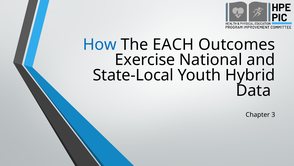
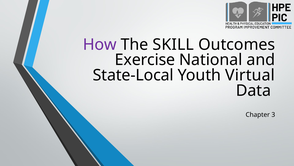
How colour: blue -> purple
EACH: EACH -> SKILL
Hybrid: Hybrid -> Virtual
